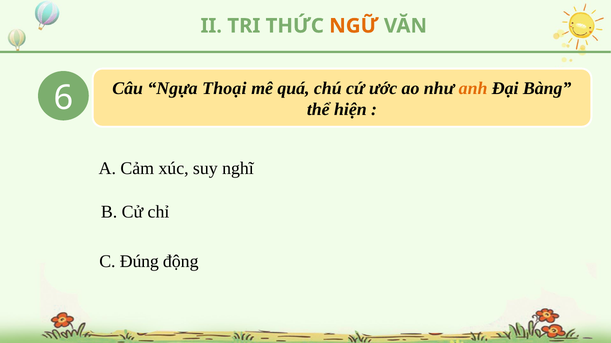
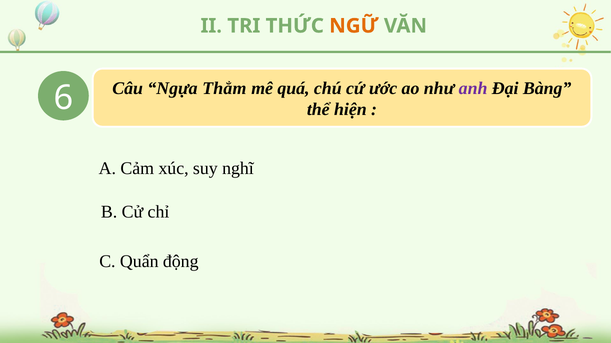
Thoại: Thoại -> Thẳm
anh colour: orange -> purple
Đúng: Đúng -> Quẩn
